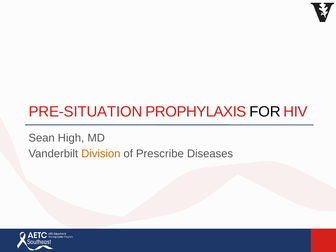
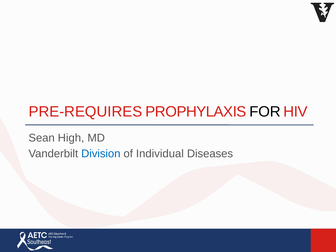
PRE-SITUATION: PRE-SITUATION -> PRE-REQUIRES
Division colour: orange -> blue
Prescribe: Prescribe -> Individual
